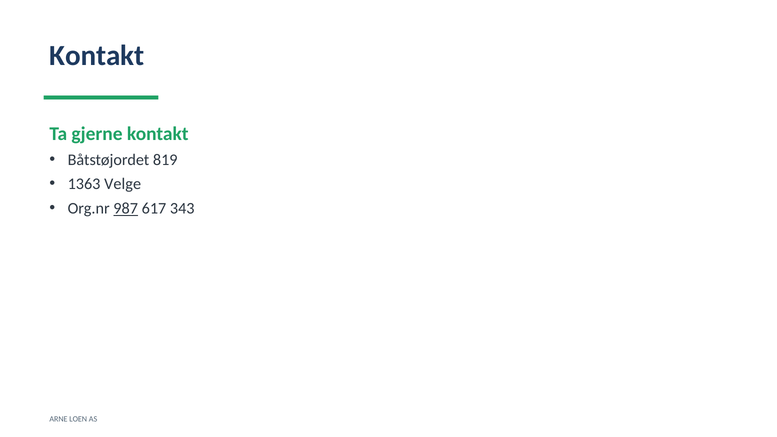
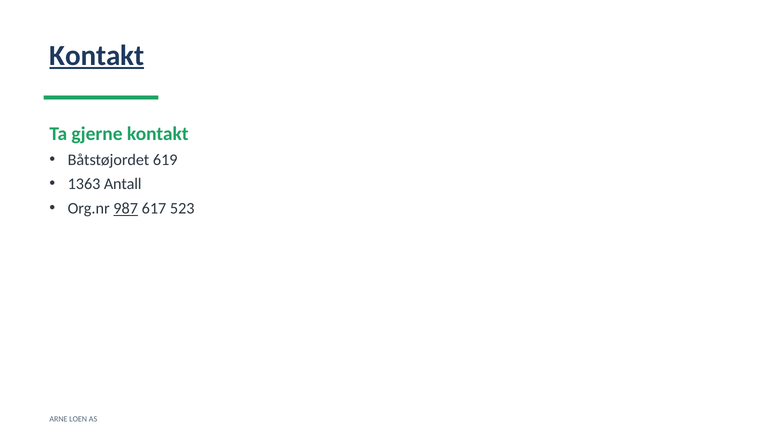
Kontakt at (97, 55) underline: none -> present
819: 819 -> 619
Velge: Velge -> Antall
343: 343 -> 523
